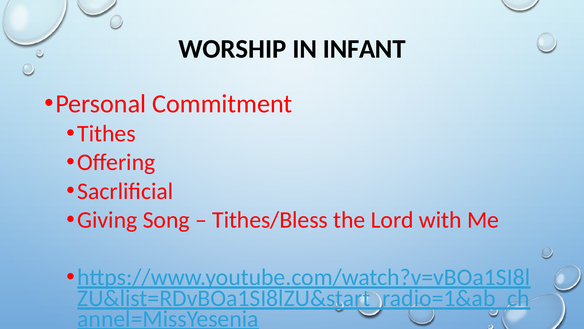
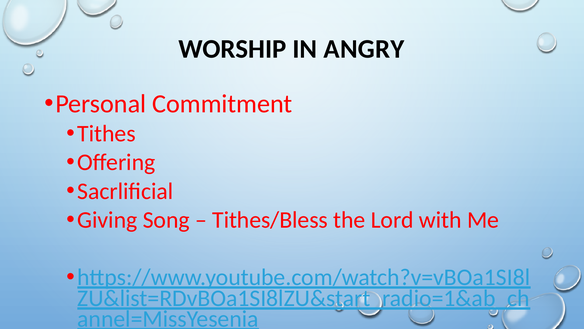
INFANT: INFANT -> ANGRY
